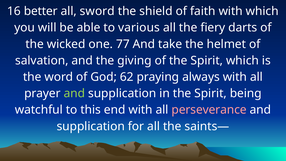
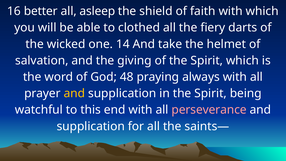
sword: sword -> asleep
various: various -> clothed
77: 77 -> 14
62: 62 -> 48
and at (74, 93) colour: light green -> yellow
